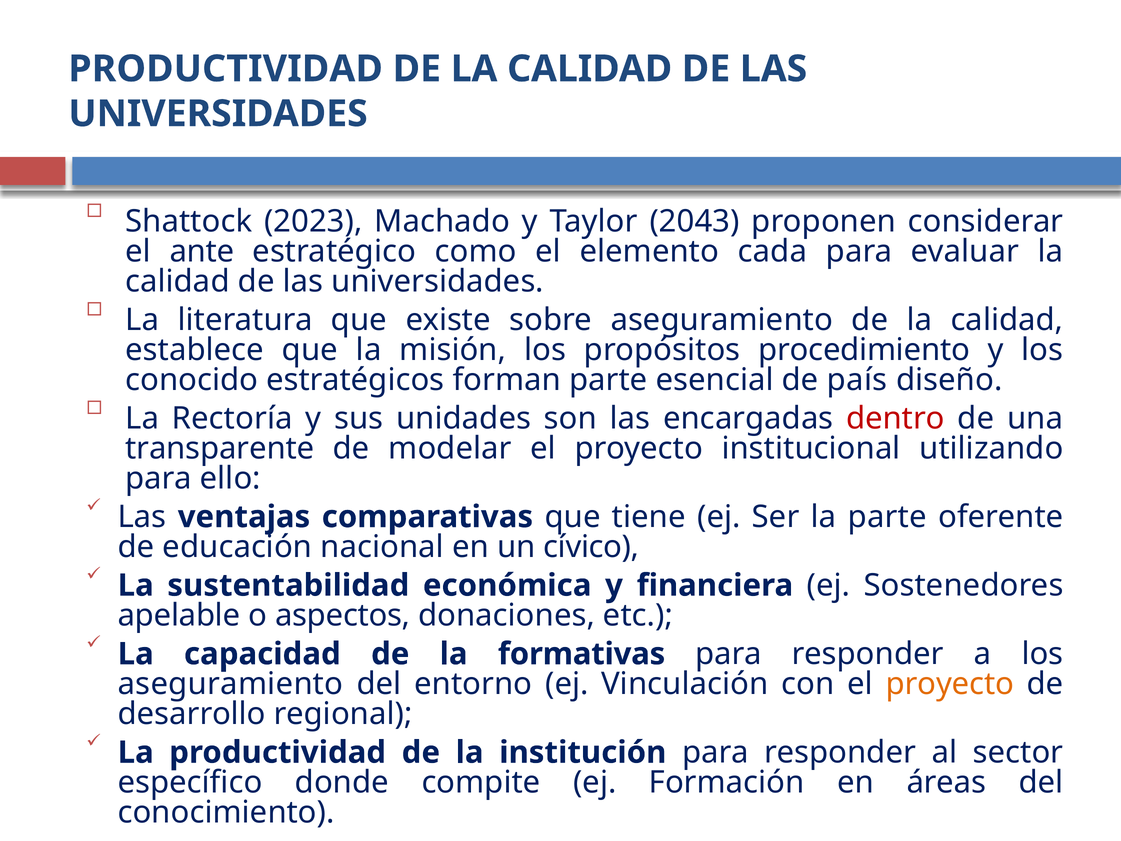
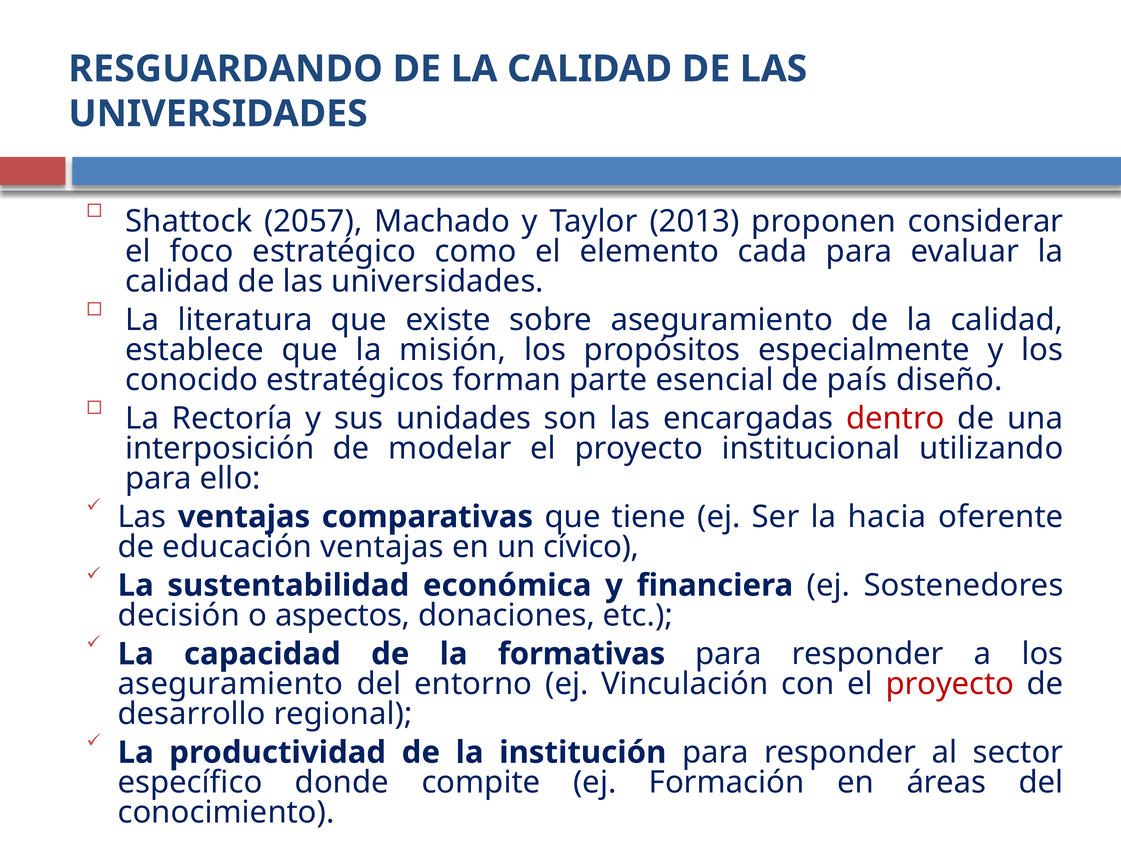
PRODUCTIVIDAD at (226, 69): PRODUCTIVIDAD -> RESGUARDANDO
2023: 2023 -> 2057
2043: 2043 -> 2013
ante: ante -> foco
procedimiento: procedimiento -> especialmente
transparente: transparente -> interposición
la parte: parte -> hacia
educación nacional: nacional -> ventajas
apelable: apelable -> decisión
proyecto at (950, 684) colour: orange -> red
